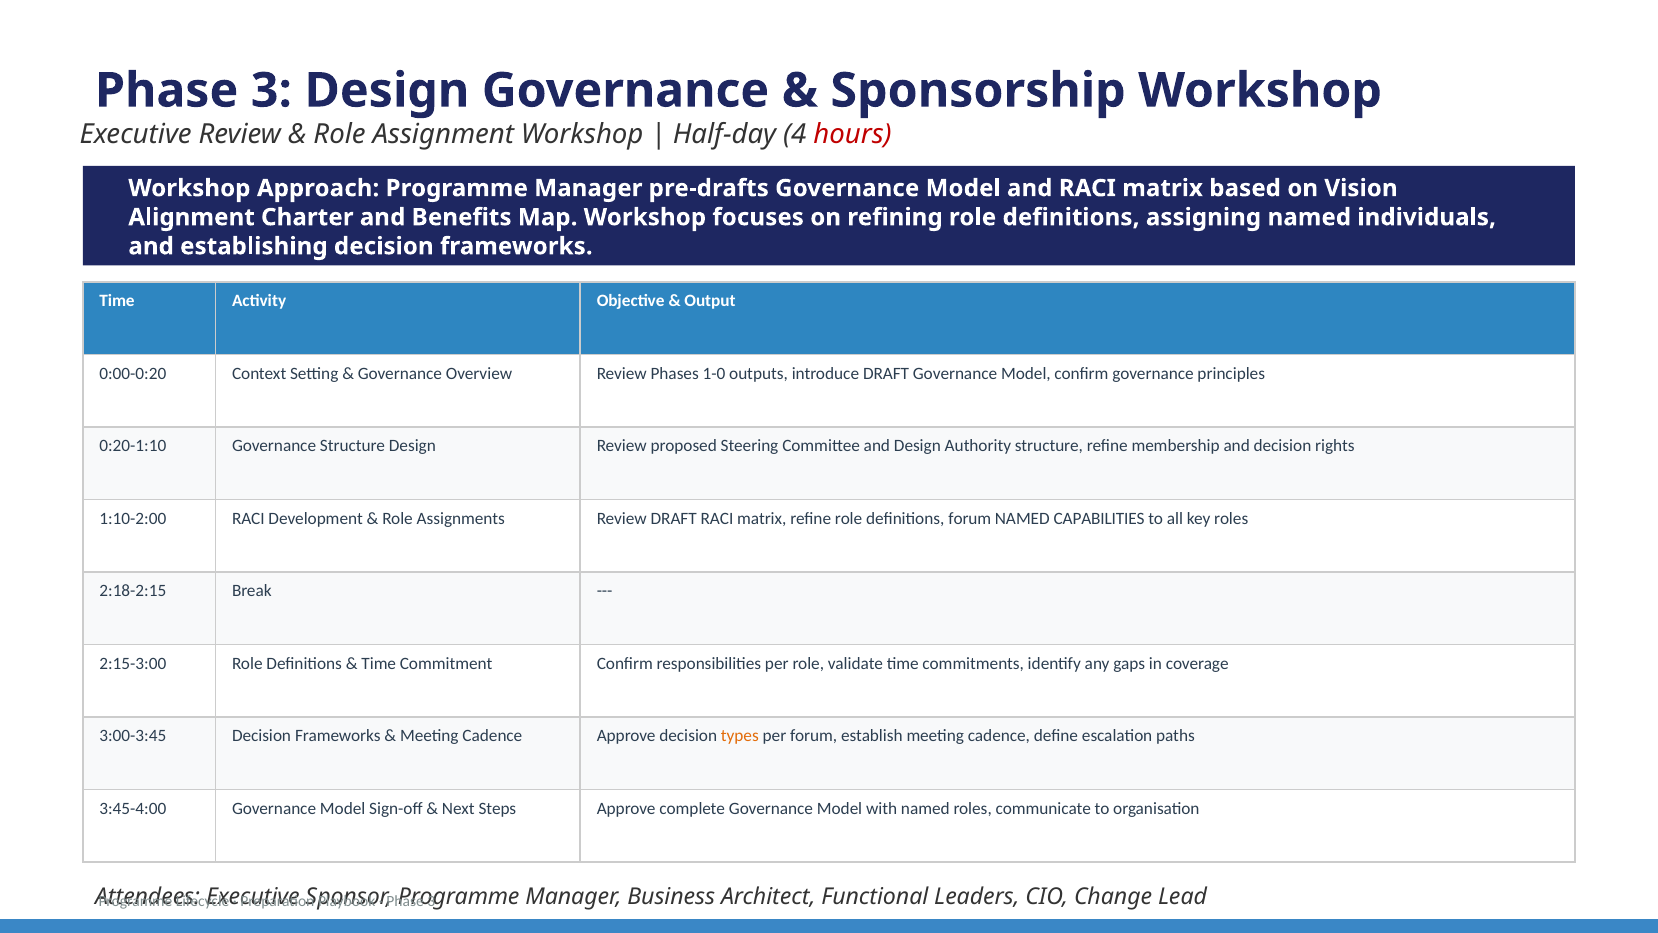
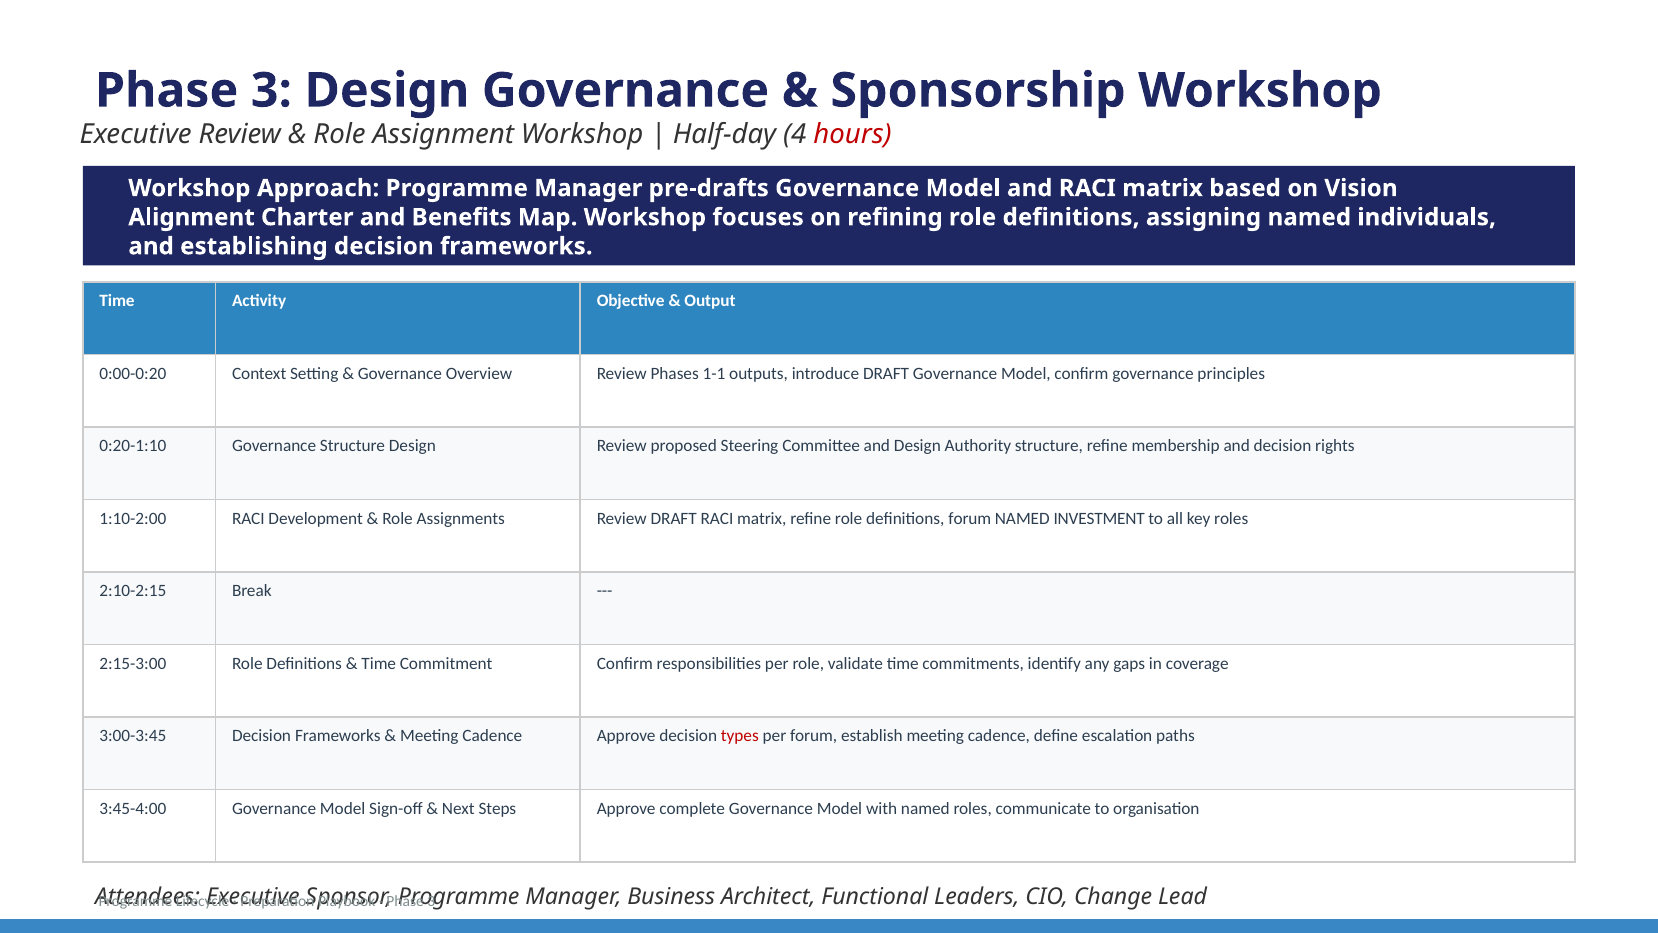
1-0: 1-0 -> 1-1
CAPABILITIES: CAPABILITIES -> INVESTMENT
2:18-2:15: 2:18-2:15 -> 2:10-2:15
types colour: orange -> red
